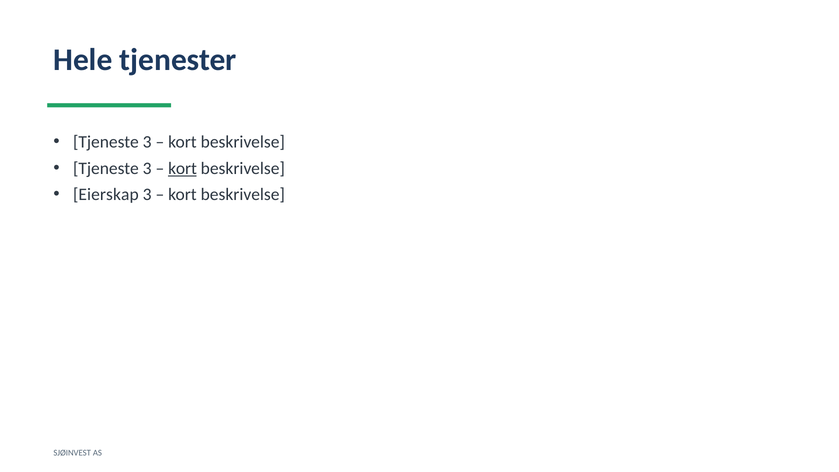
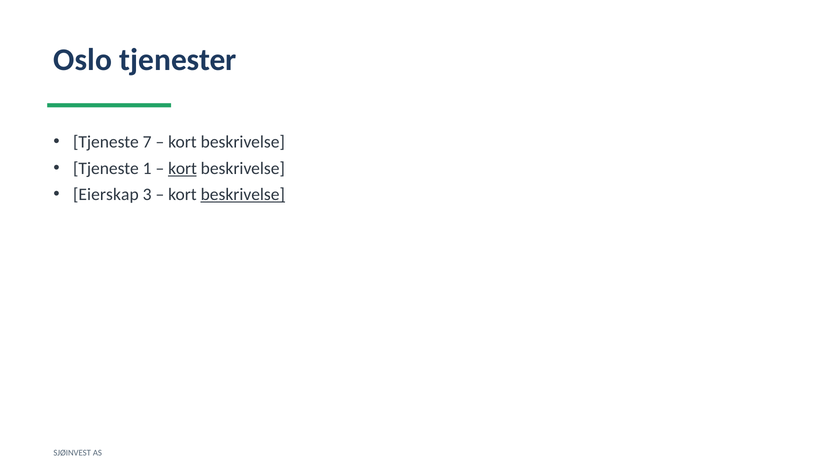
Hele: Hele -> Oslo
3 at (147, 142): 3 -> 7
3 at (147, 168): 3 -> 1
beskrivelse at (243, 195) underline: none -> present
